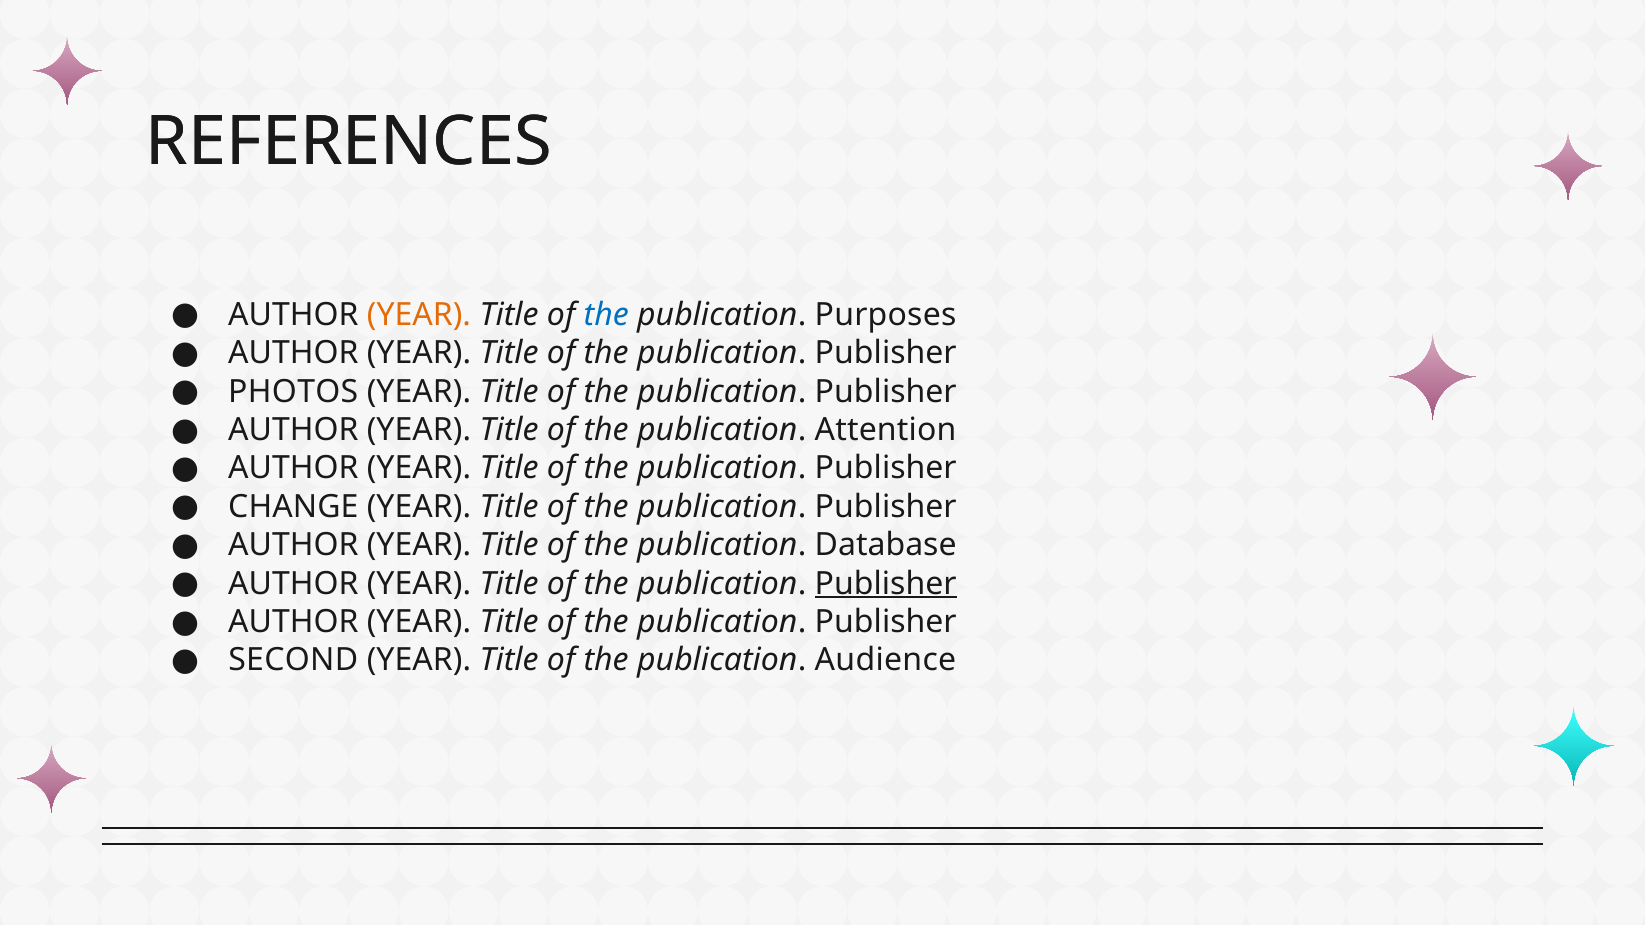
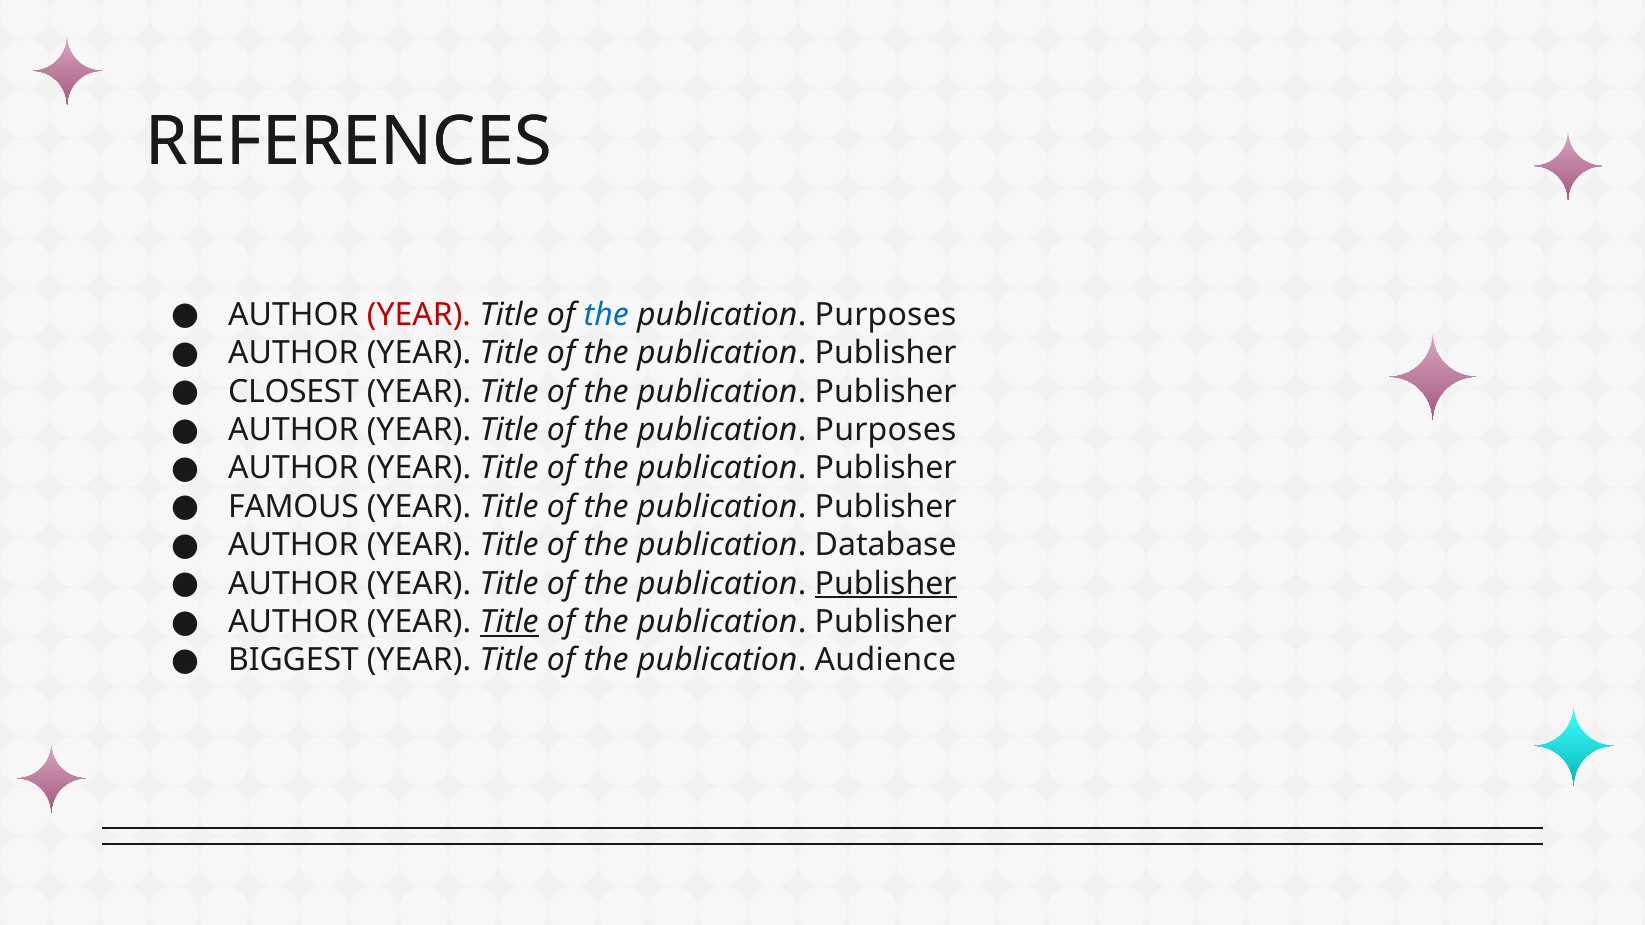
YEAR at (419, 315) colour: orange -> red
PHOTOS: PHOTOS -> CLOSEST
Attention at (886, 430): Attention -> Purposes
CHANGE: CHANGE -> FAMOUS
Title at (509, 622) underline: none -> present
SECOND: SECOND -> BIGGEST
